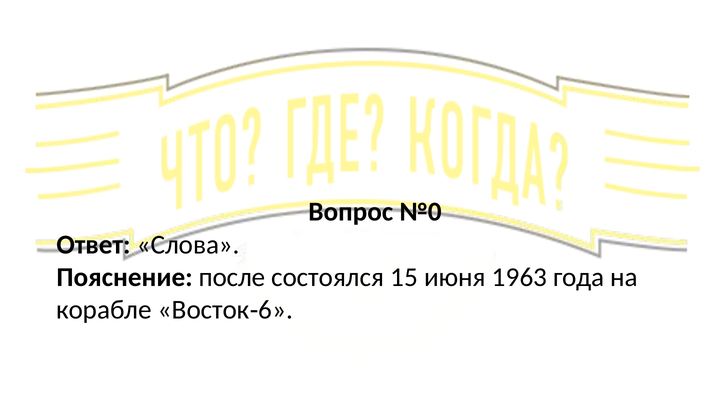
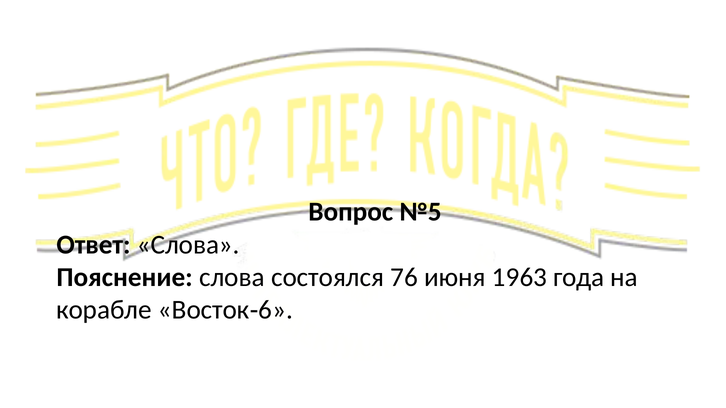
№0: №0 -> №5
Пояснение после: после -> слова
15: 15 -> 76
